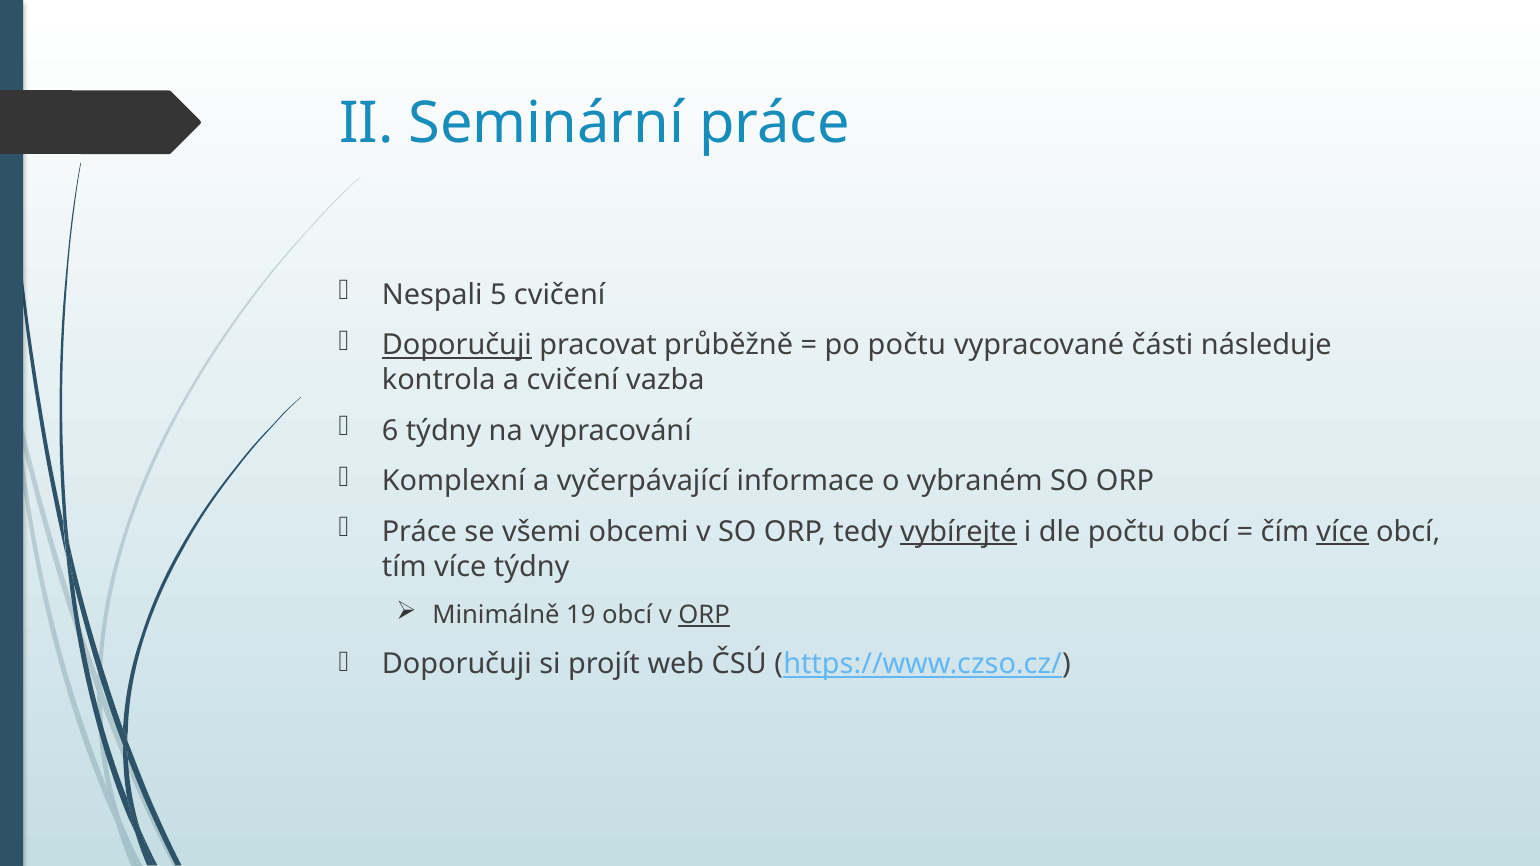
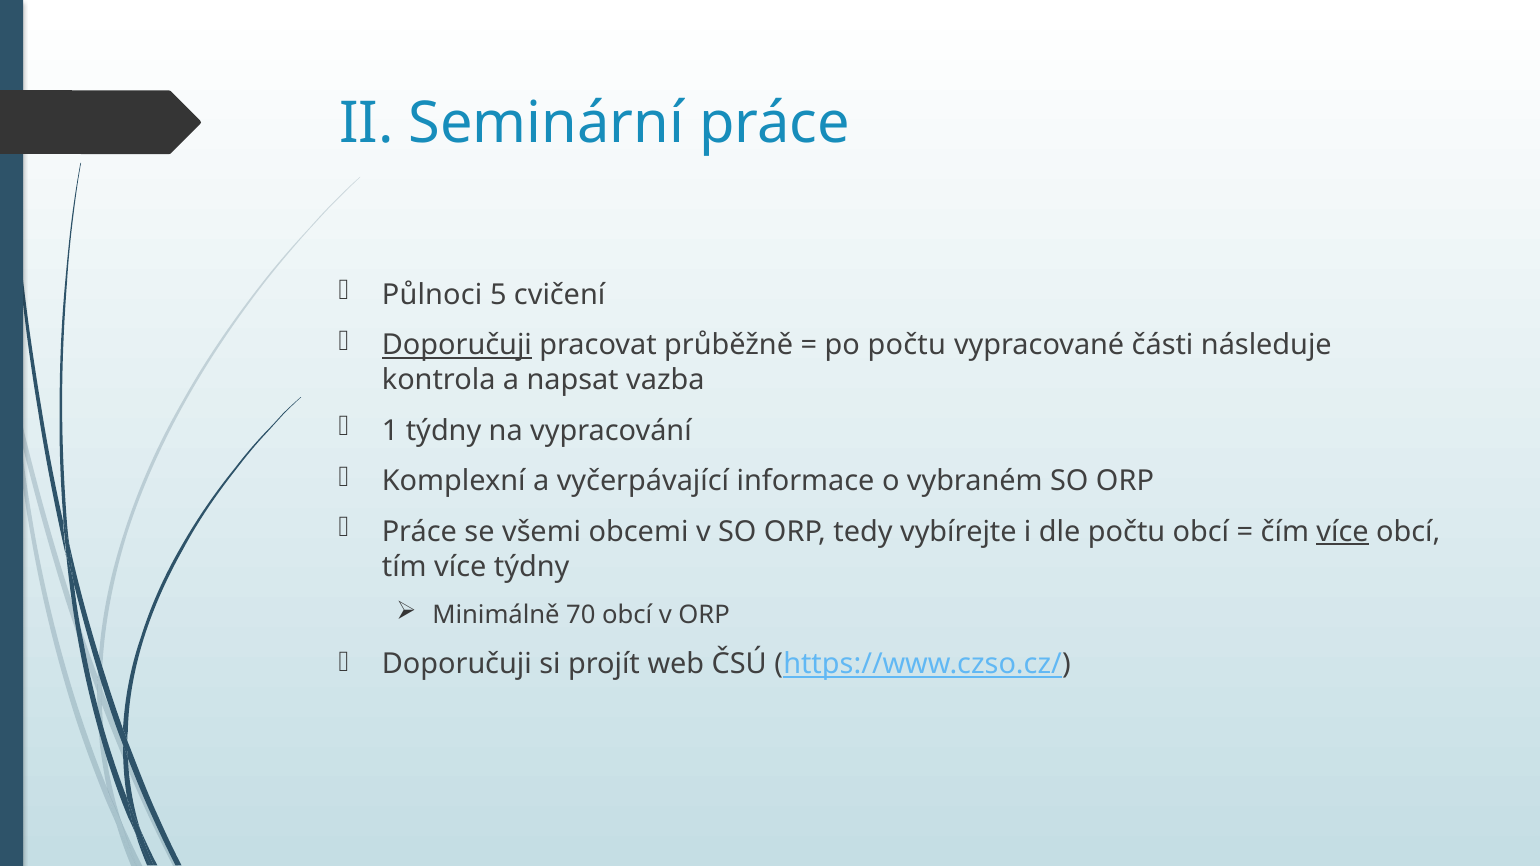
Nespali: Nespali -> Půlnoci
a cvičení: cvičení -> napsat
6: 6 -> 1
vybírejte underline: present -> none
19: 19 -> 70
ORP at (704, 615) underline: present -> none
